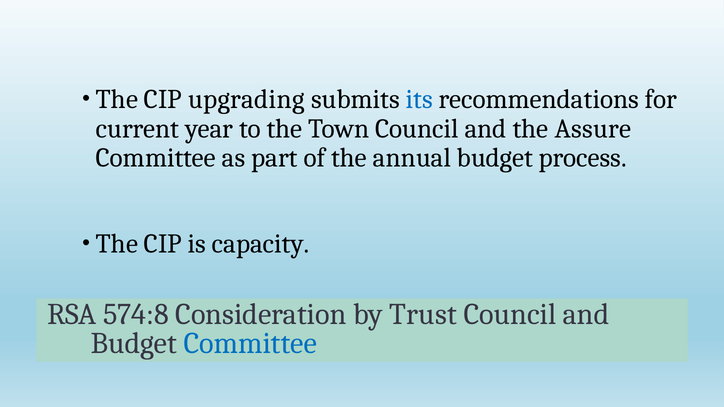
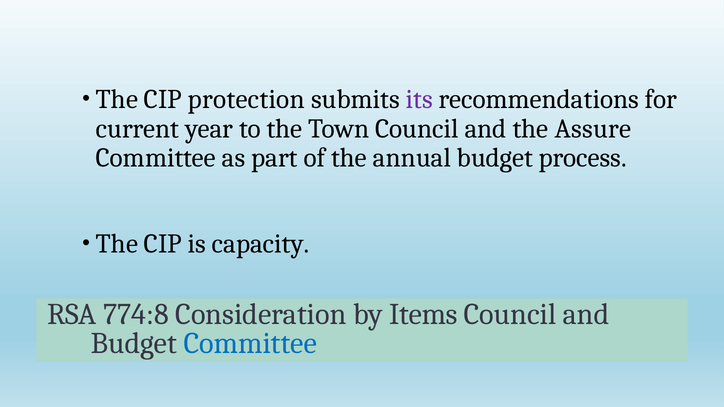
upgrading: upgrading -> protection
its colour: blue -> purple
574:8: 574:8 -> 774:8
Trust: Trust -> Items
